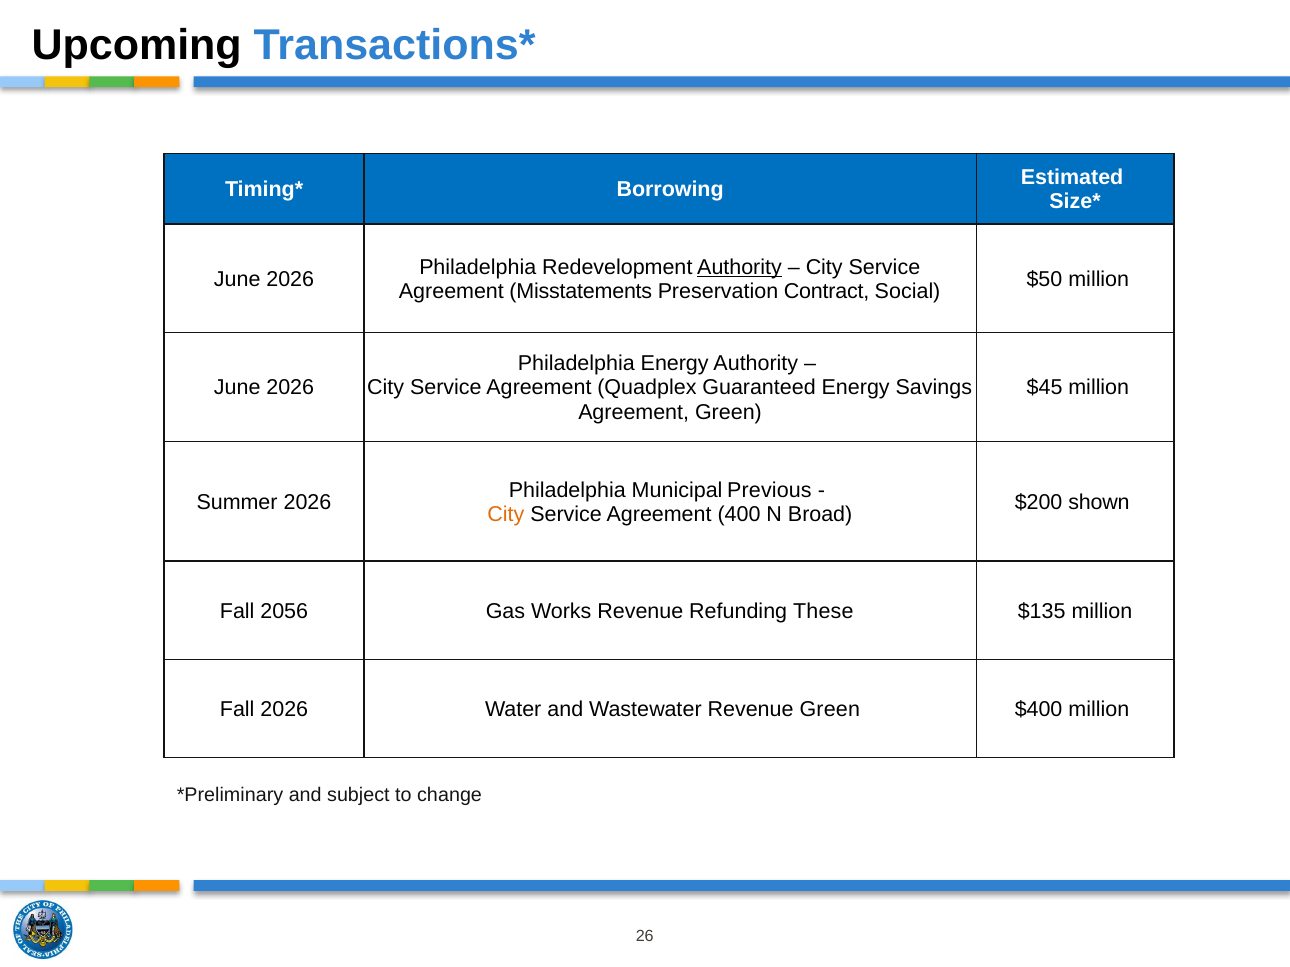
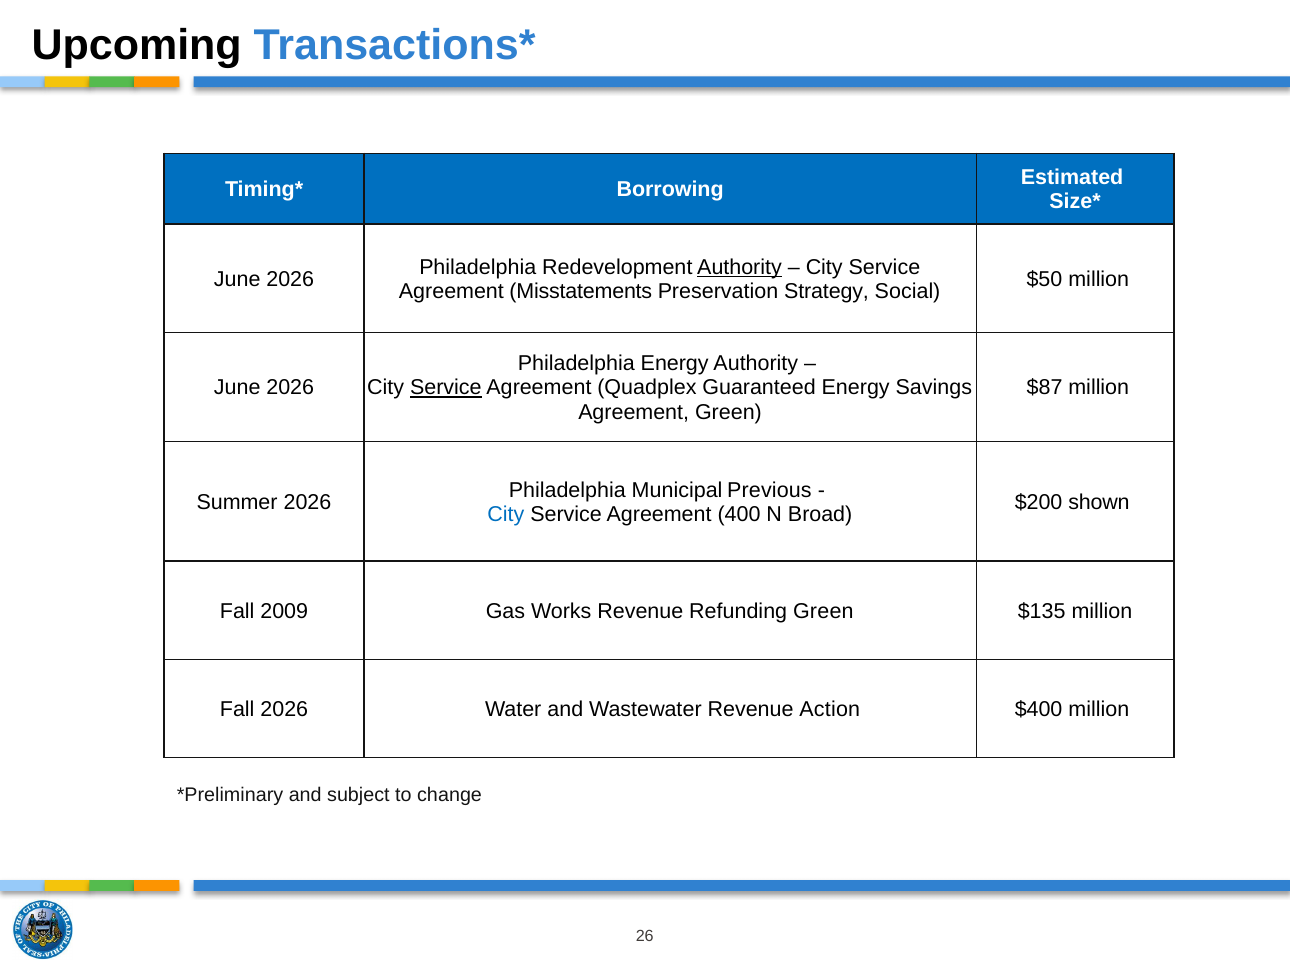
Contract: Contract -> Strategy
Service at (446, 388) underline: none -> present
$45: $45 -> $87
City at (506, 514) colour: orange -> blue
2056: 2056 -> 2009
Refunding These: These -> Green
Revenue Green: Green -> Action
